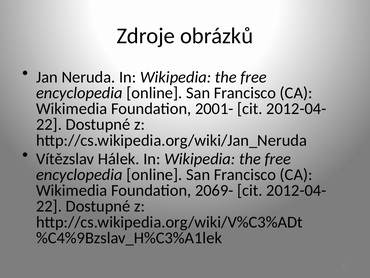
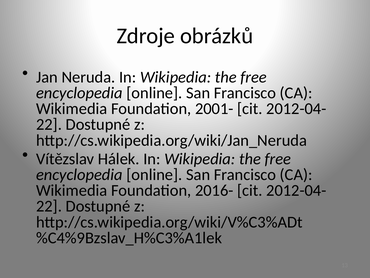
2069-: 2069- -> 2016-
